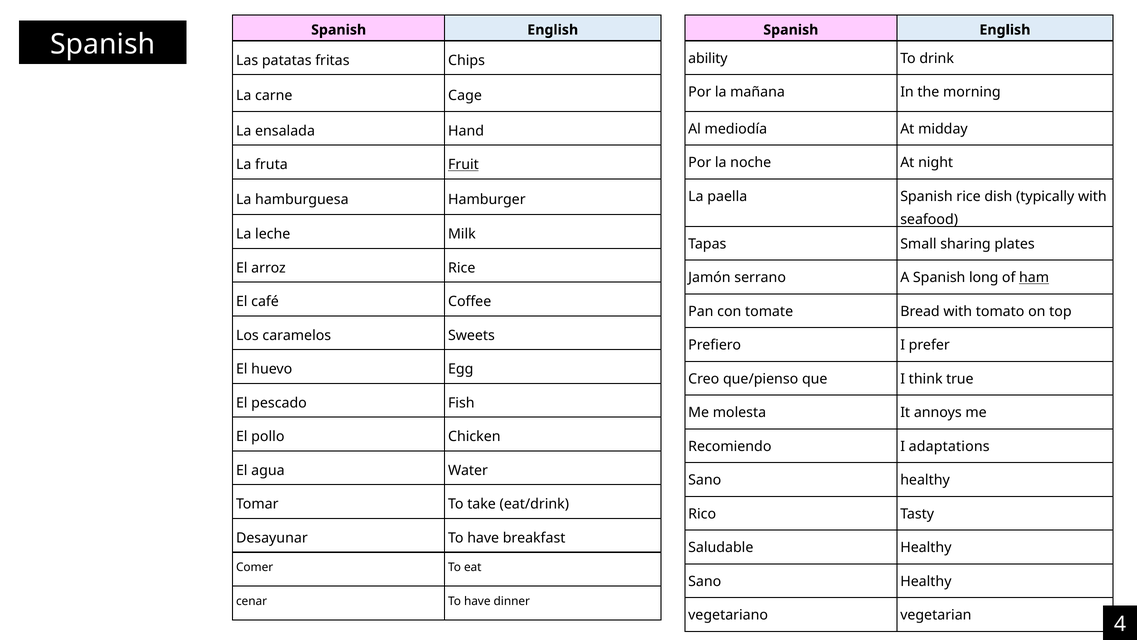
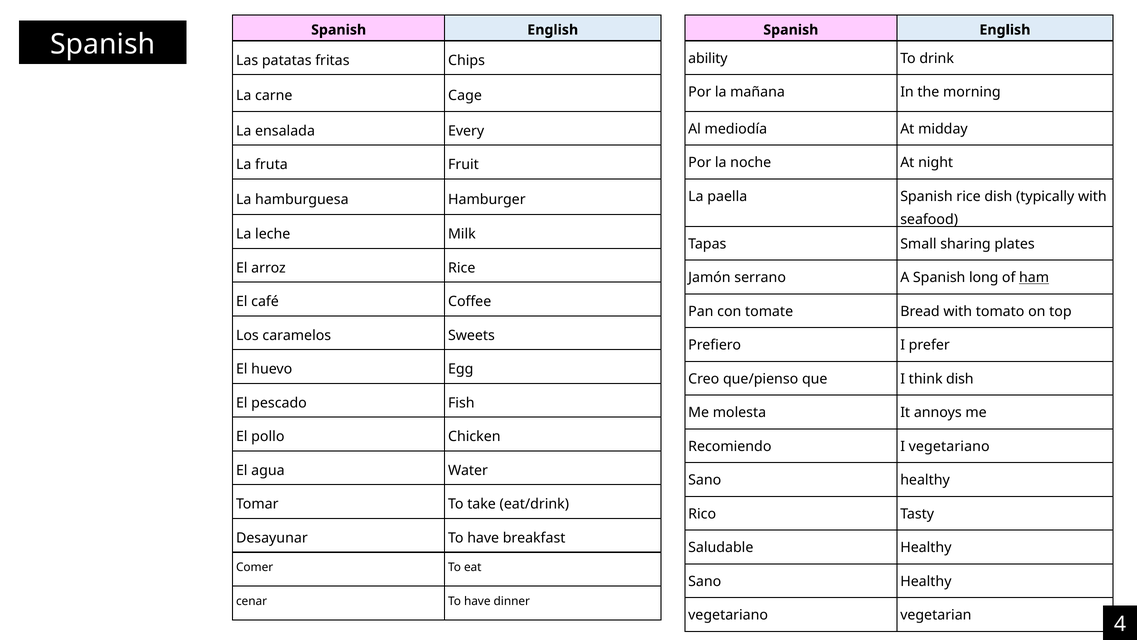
Hand: Hand -> Every
Fruit underline: present -> none
think true: true -> dish
I adaptations: adaptations -> vegetariano
